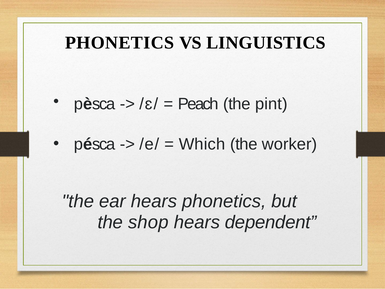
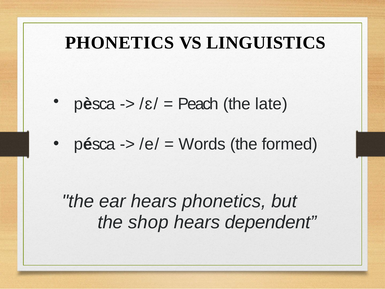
pint: pint -> late
Which: Which -> Words
worker: worker -> formed
